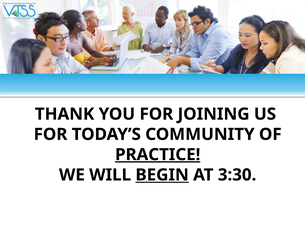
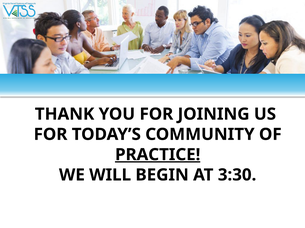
BEGIN underline: present -> none
